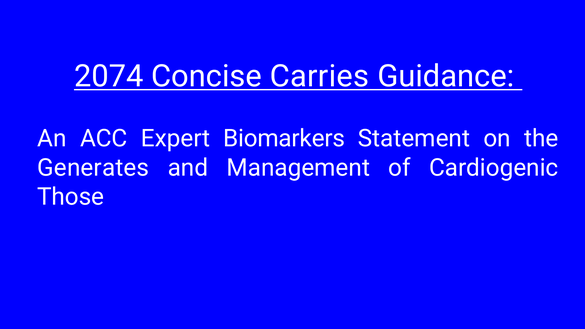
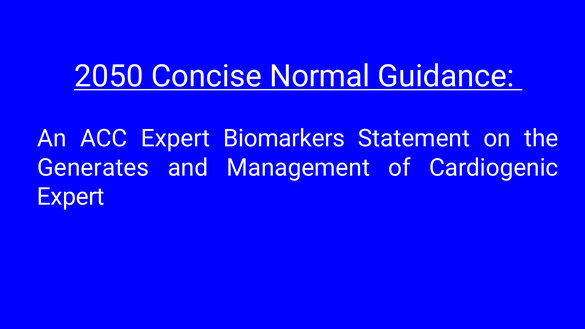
2074: 2074 -> 2050
Carries: Carries -> Normal
Those at (71, 197): Those -> Expert
